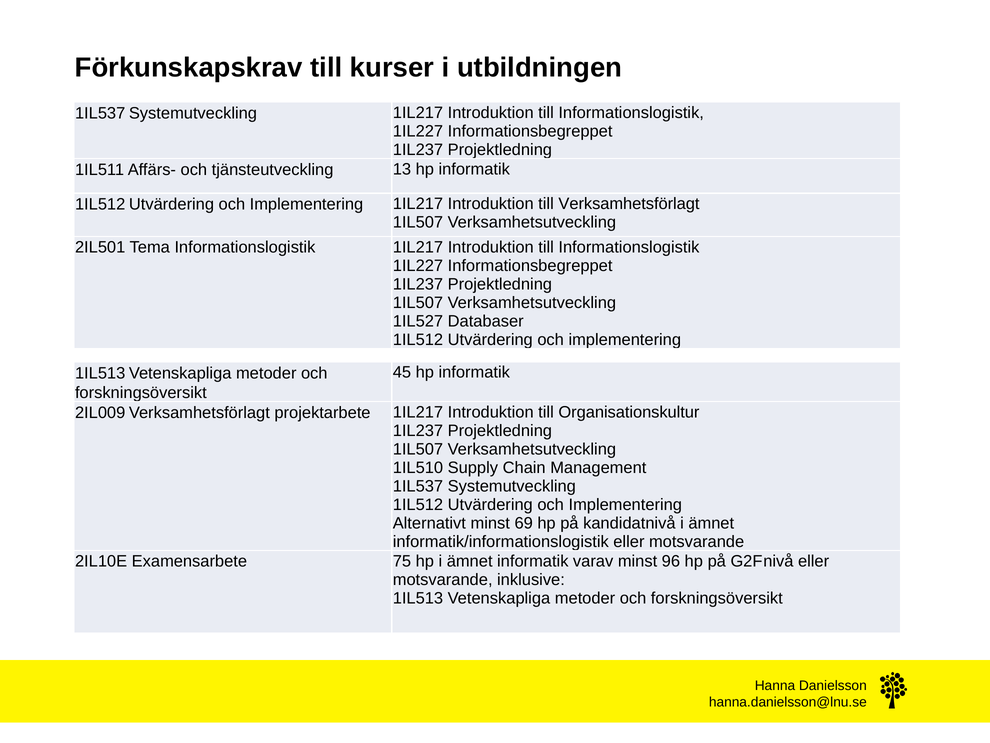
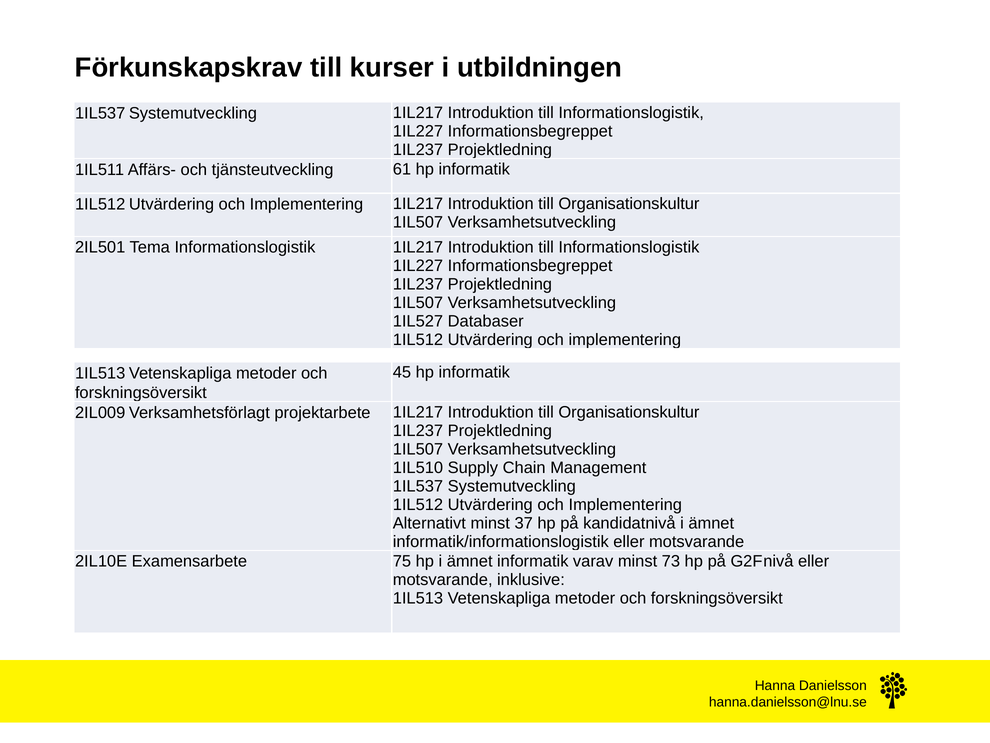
13: 13 -> 61
Verksamhetsförlagt at (629, 204): Verksamhetsförlagt -> Organisationskultur
69: 69 -> 37
96: 96 -> 73
